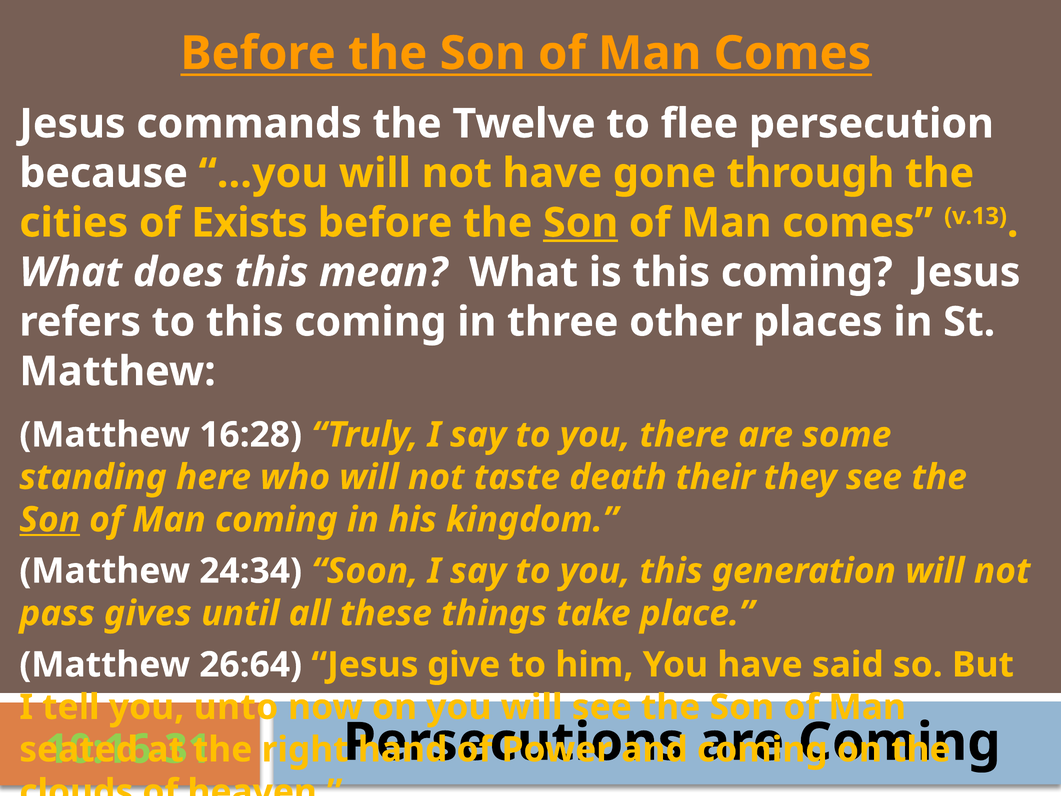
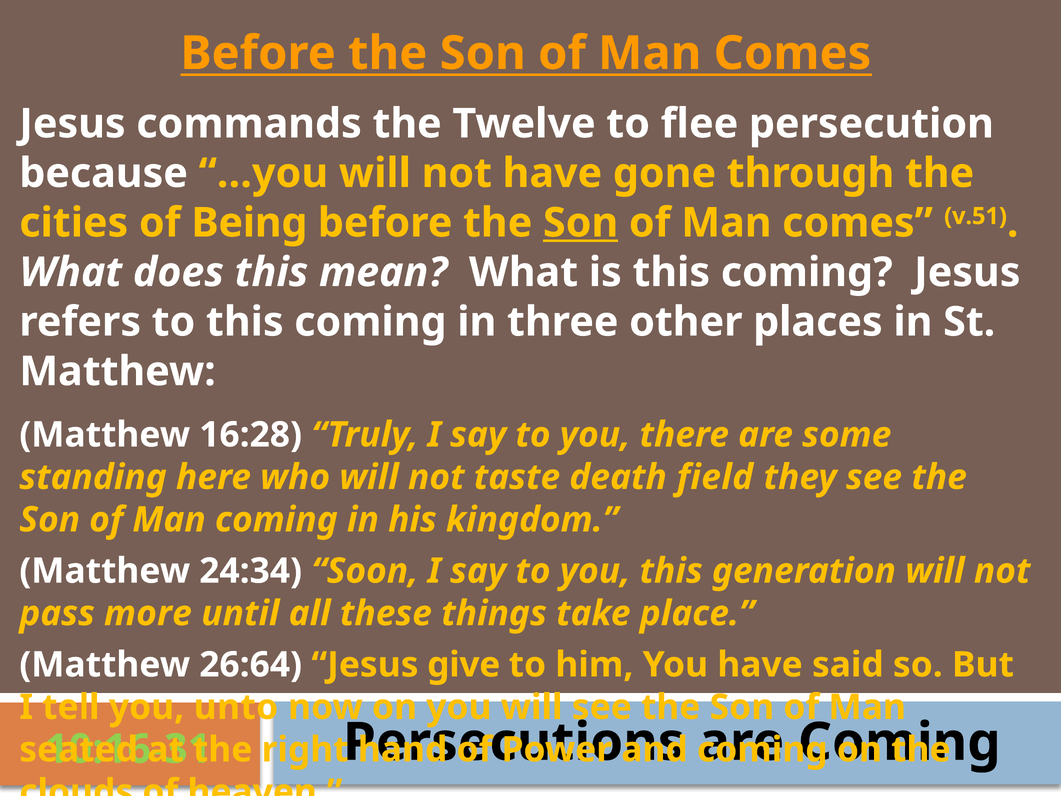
Exists: Exists -> Being
v.13: v.13 -> v.51
their: their -> field
Son at (50, 520) underline: present -> none
gives: gives -> more
